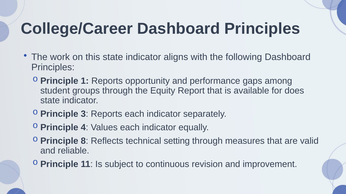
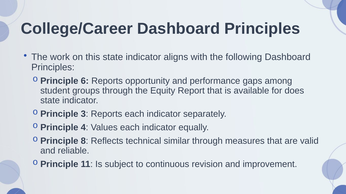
1: 1 -> 6
setting: setting -> similar
